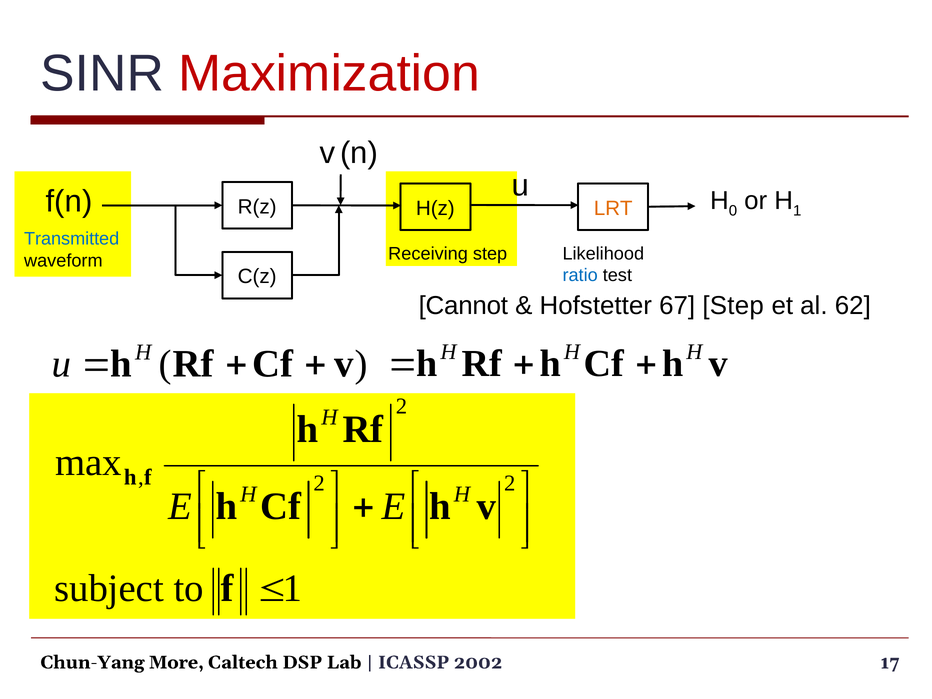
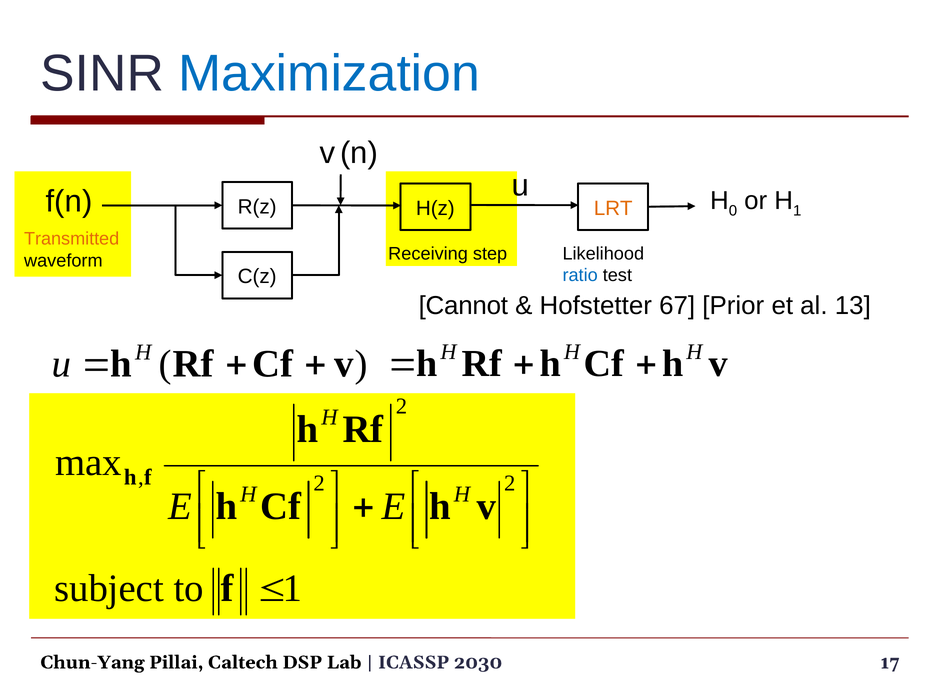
Maximization colour: red -> blue
Transmitted colour: blue -> orange
67 Step: Step -> Prior
62: 62 -> 13
More: More -> Pillai
2002: 2002 -> 2030
